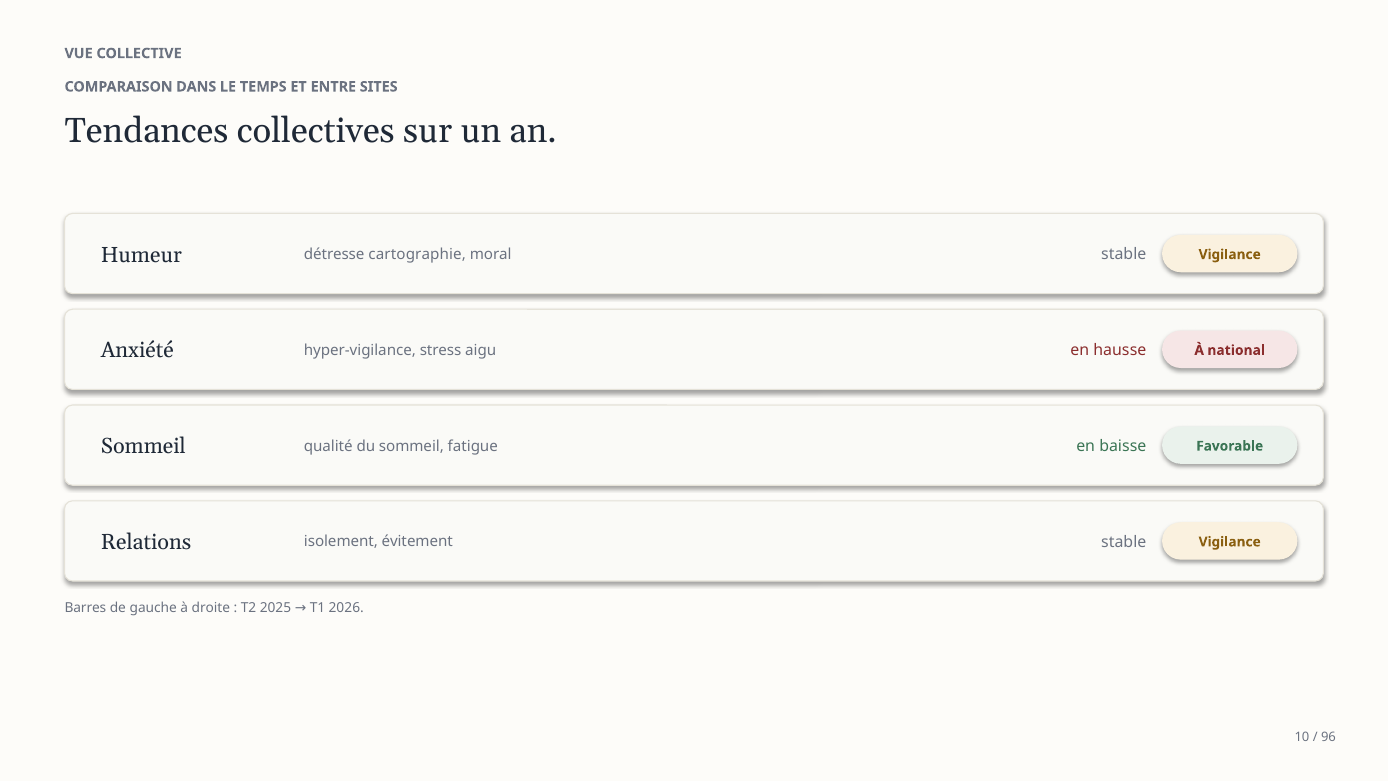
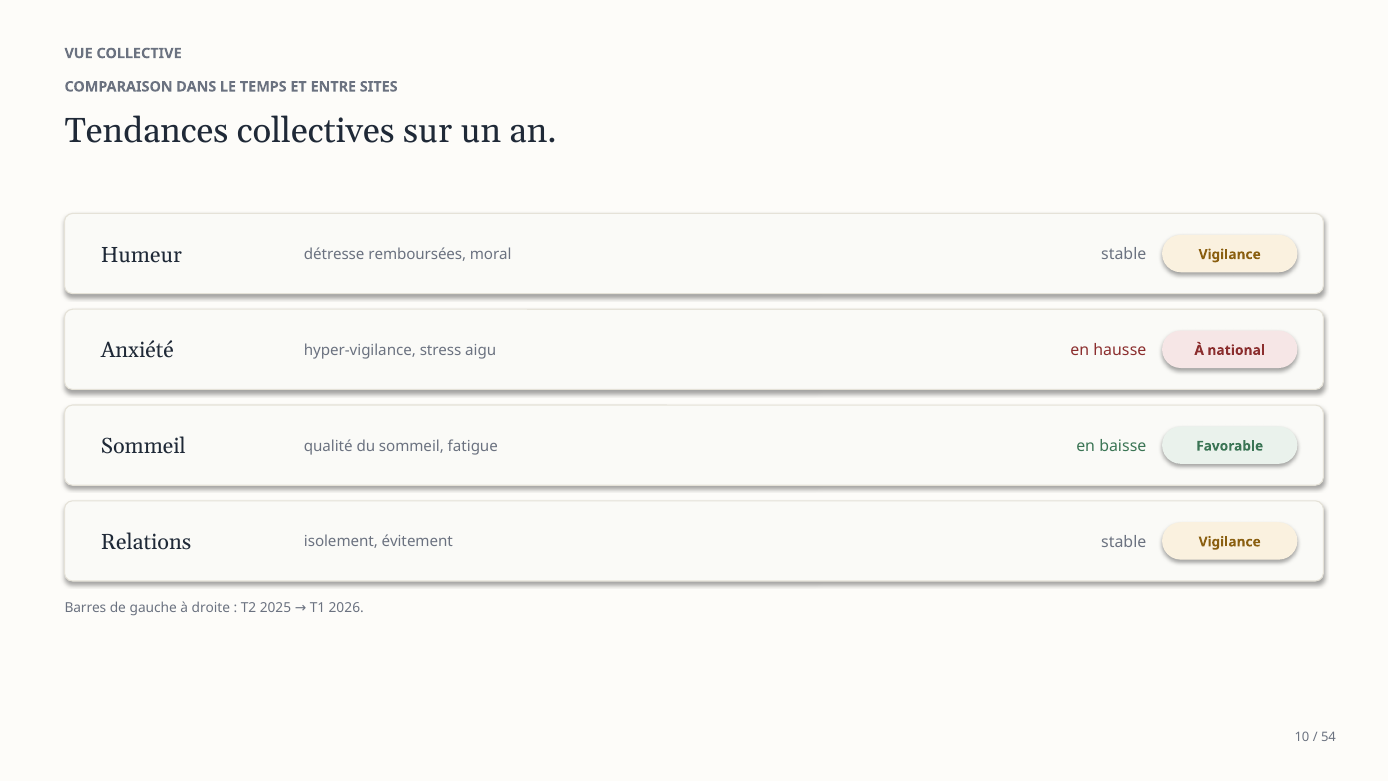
cartographie: cartographie -> remboursées
96: 96 -> 54
